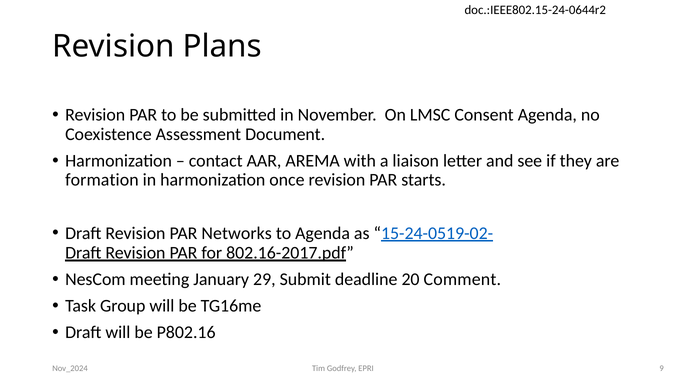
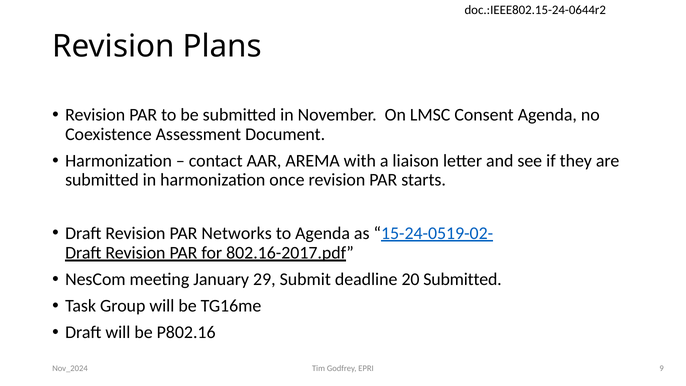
formation at (102, 180): formation -> submitted
20 Comment: Comment -> Submitted
